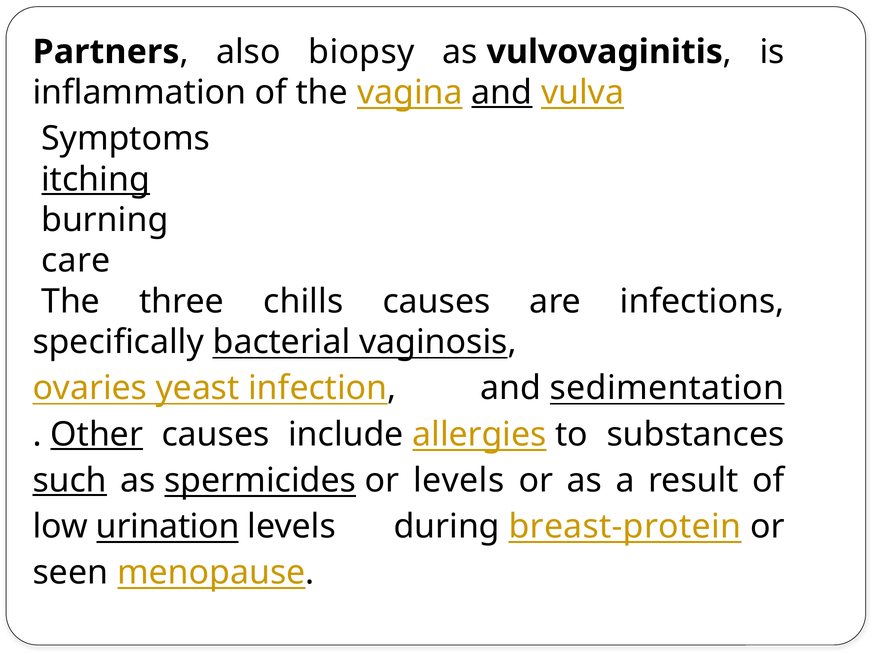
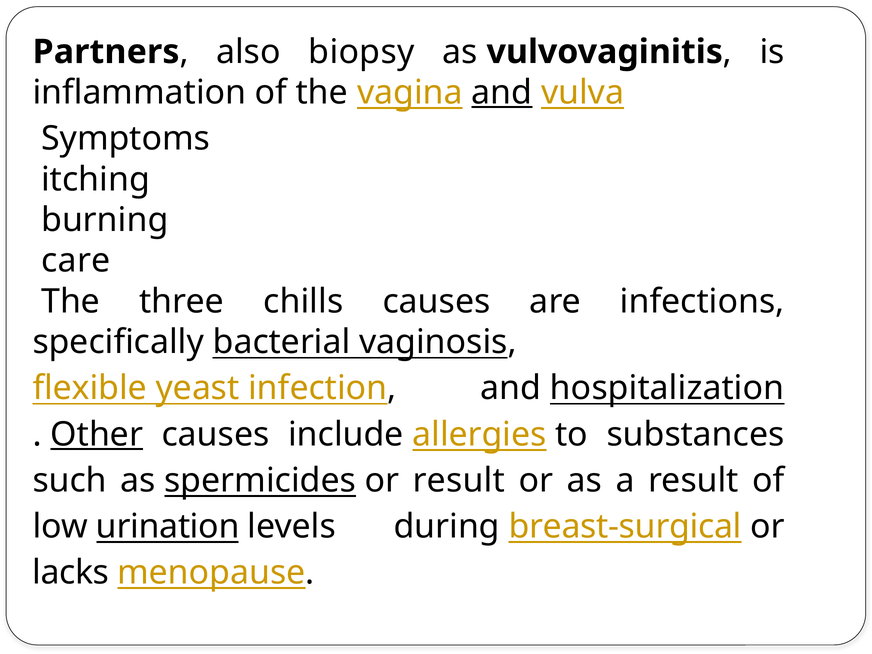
itching underline: present -> none
ovaries: ovaries -> flexible
sedimentation: sedimentation -> hospitalization
such underline: present -> none
or levels: levels -> result
breast-protein: breast-protein -> breast-surgical
seen: seen -> lacks
